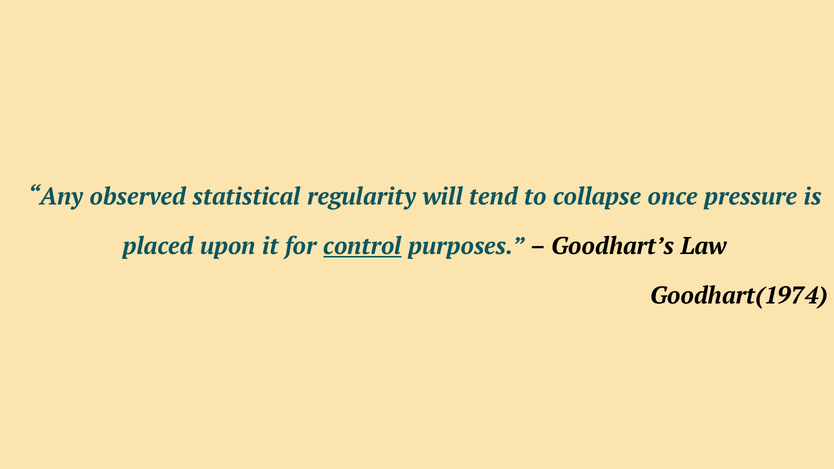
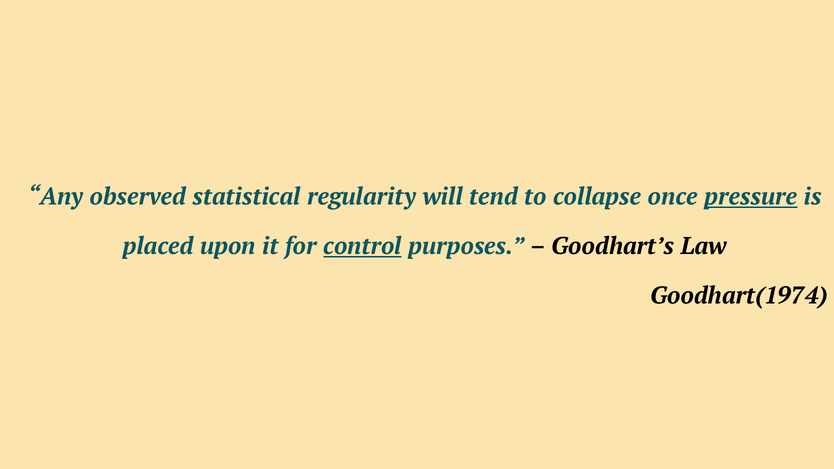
pressure underline: none -> present
